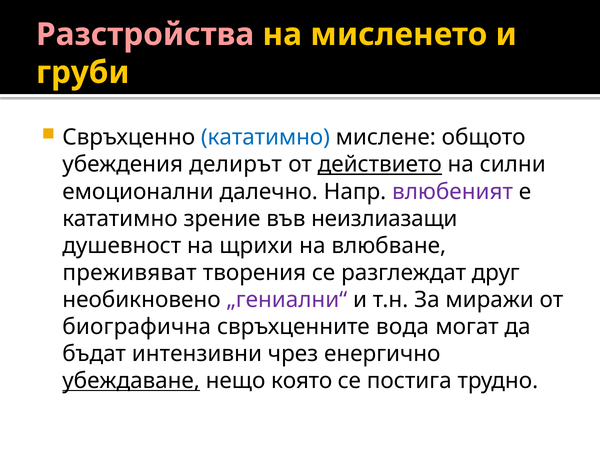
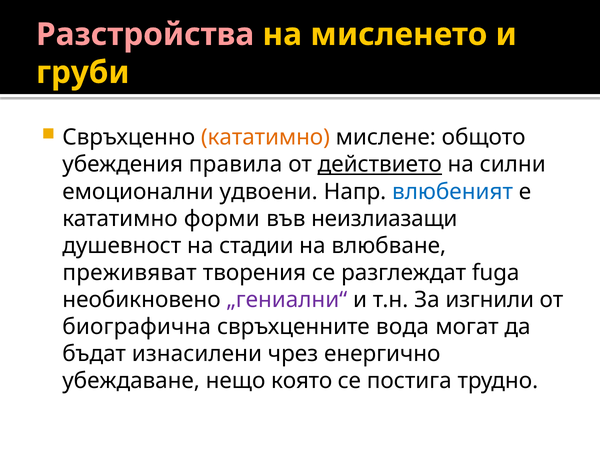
кататимно at (265, 138) colour: blue -> orange
делирът: делирът -> правила
далечно: далечно -> удвоени
влюбеният colour: purple -> blue
зрение: зрение -> форми
щрихи: щрихи -> стадии
друг: друг -> fuga
миражи: миражи -> изгнили
интензивни: интензивни -> изнасилени
убеждаване underline: present -> none
